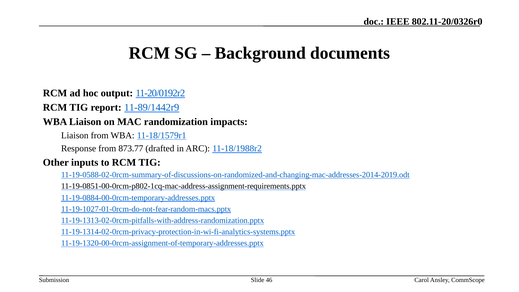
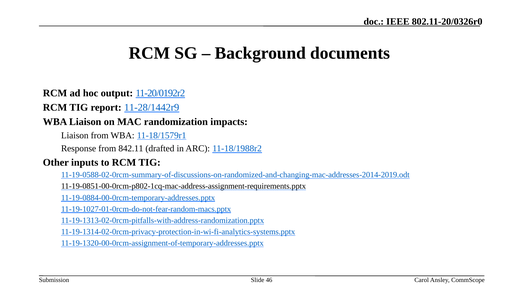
11-89/1442r9: 11-89/1442r9 -> 11-28/1442r9
873.77: 873.77 -> 842.11
